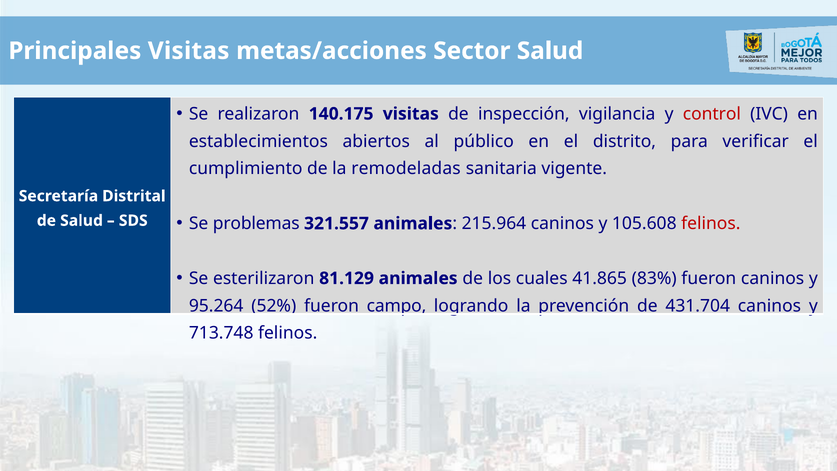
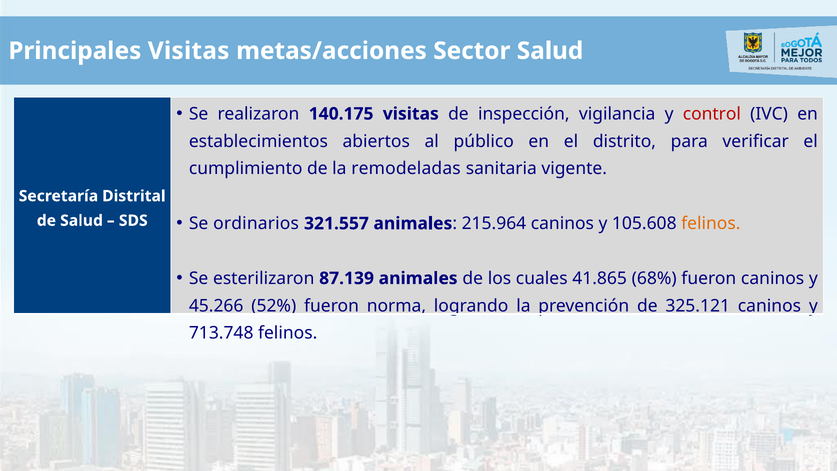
problemas: problemas -> ordinarios
felinos at (711, 223) colour: red -> orange
81.129: 81.129 -> 87.139
83%: 83% -> 68%
95.264: 95.264 -> 45.266
campo: campo -> norma
431.704: 431.704 -> 325.121
